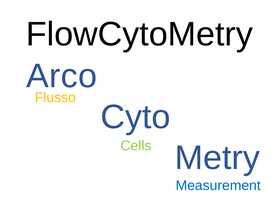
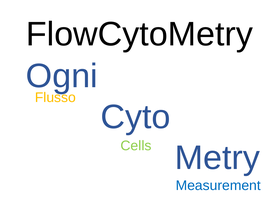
Arco: Arco -> Ogni
